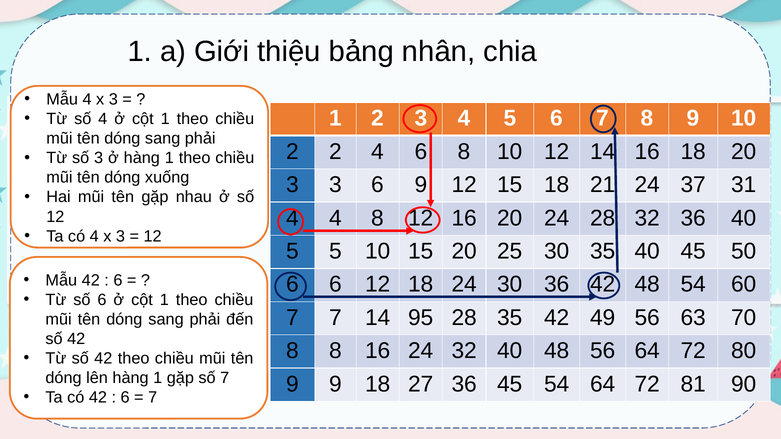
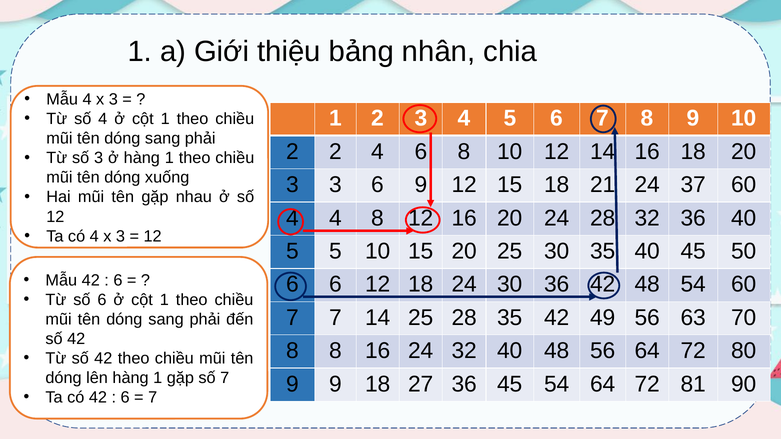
37 31: 31 -> 60
14 95: 95 -> 25
